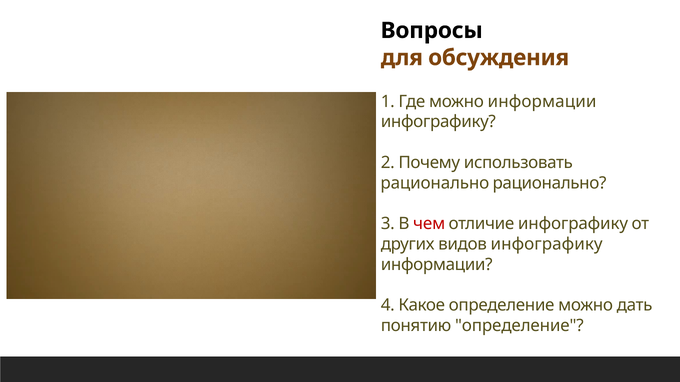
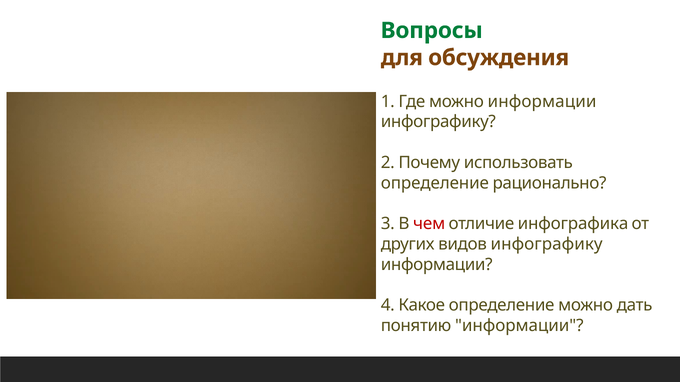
Вопросы colour: black -> green
рационально at (435, 183): рационально -> определение
отличие инфографику: инфографику -> инфографика
понятию определение: определение -> информации
